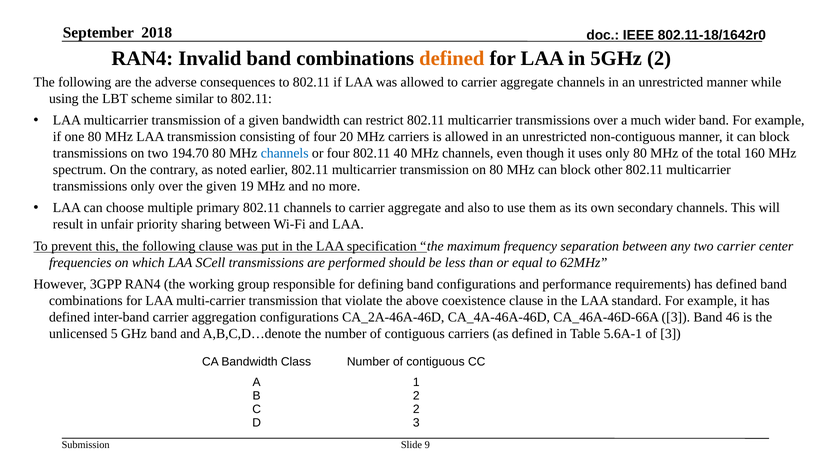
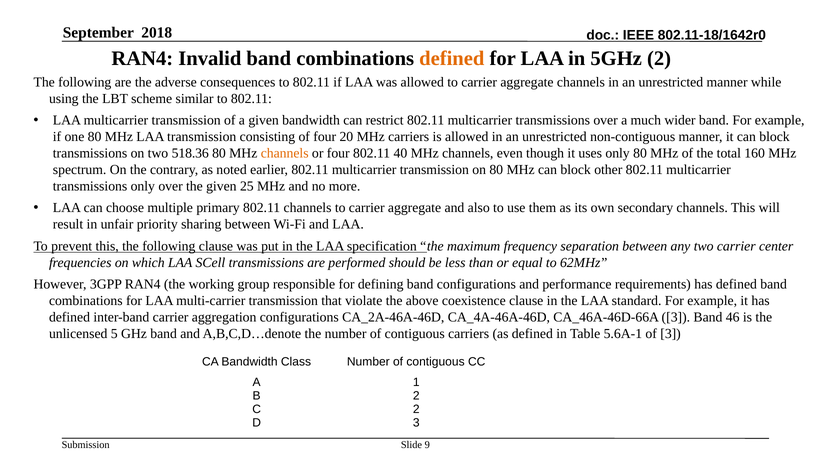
194.70: 194.70 -> 518.36
channels at (285, 153) colour: blue -> orange
19: 19 -> 25
